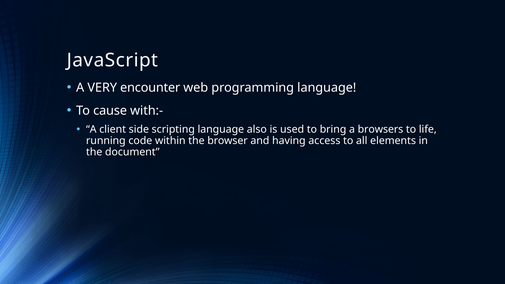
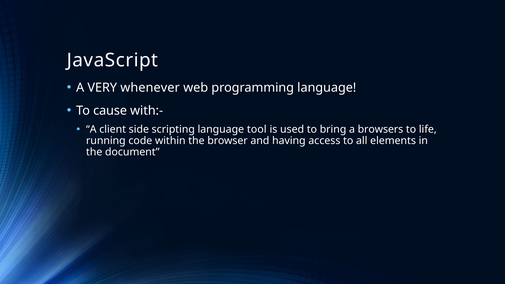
encounter: encounter -> whenever
also: also -> tool
